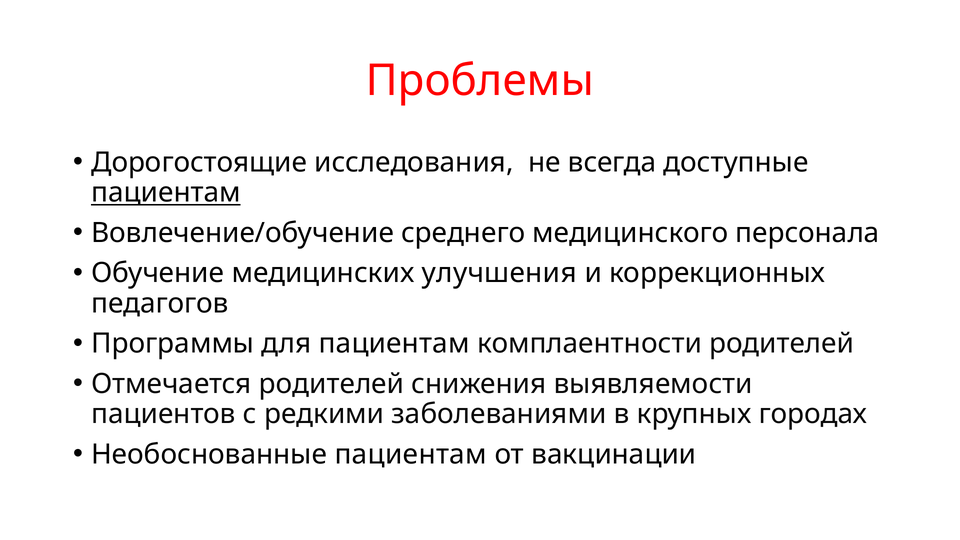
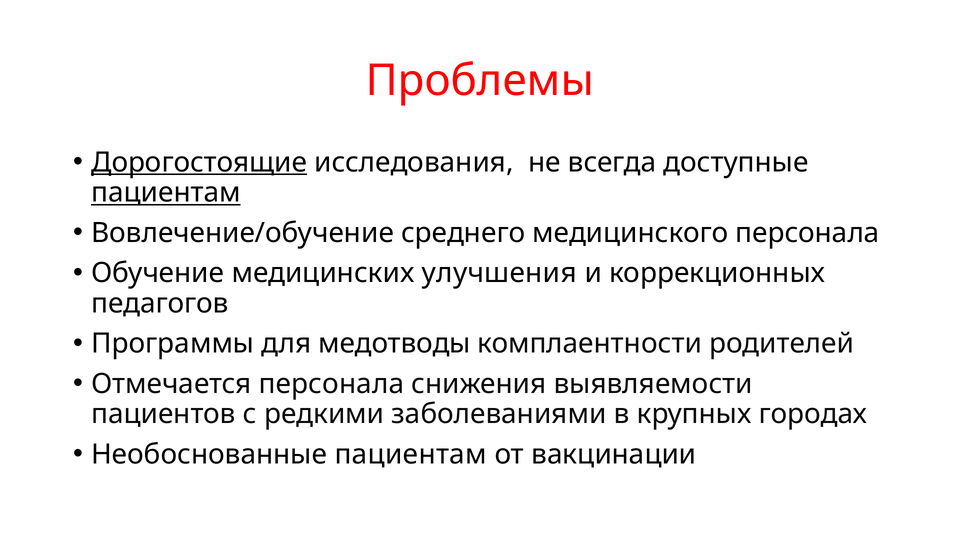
Дорогостоящие underline: none -> present
для пациентам: пациентам -> медотводы
Отмечается родителей: родителей -> персонала
